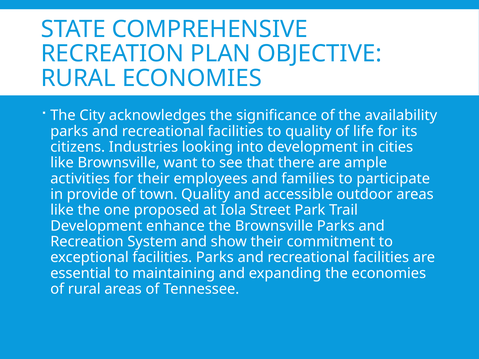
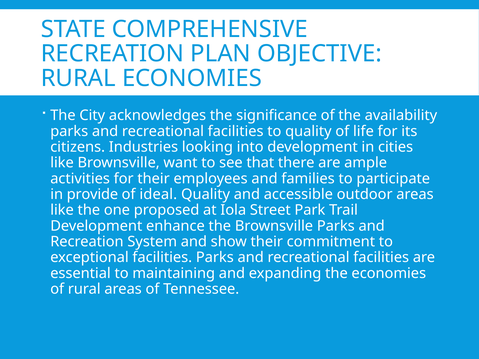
town: town -> ideal
